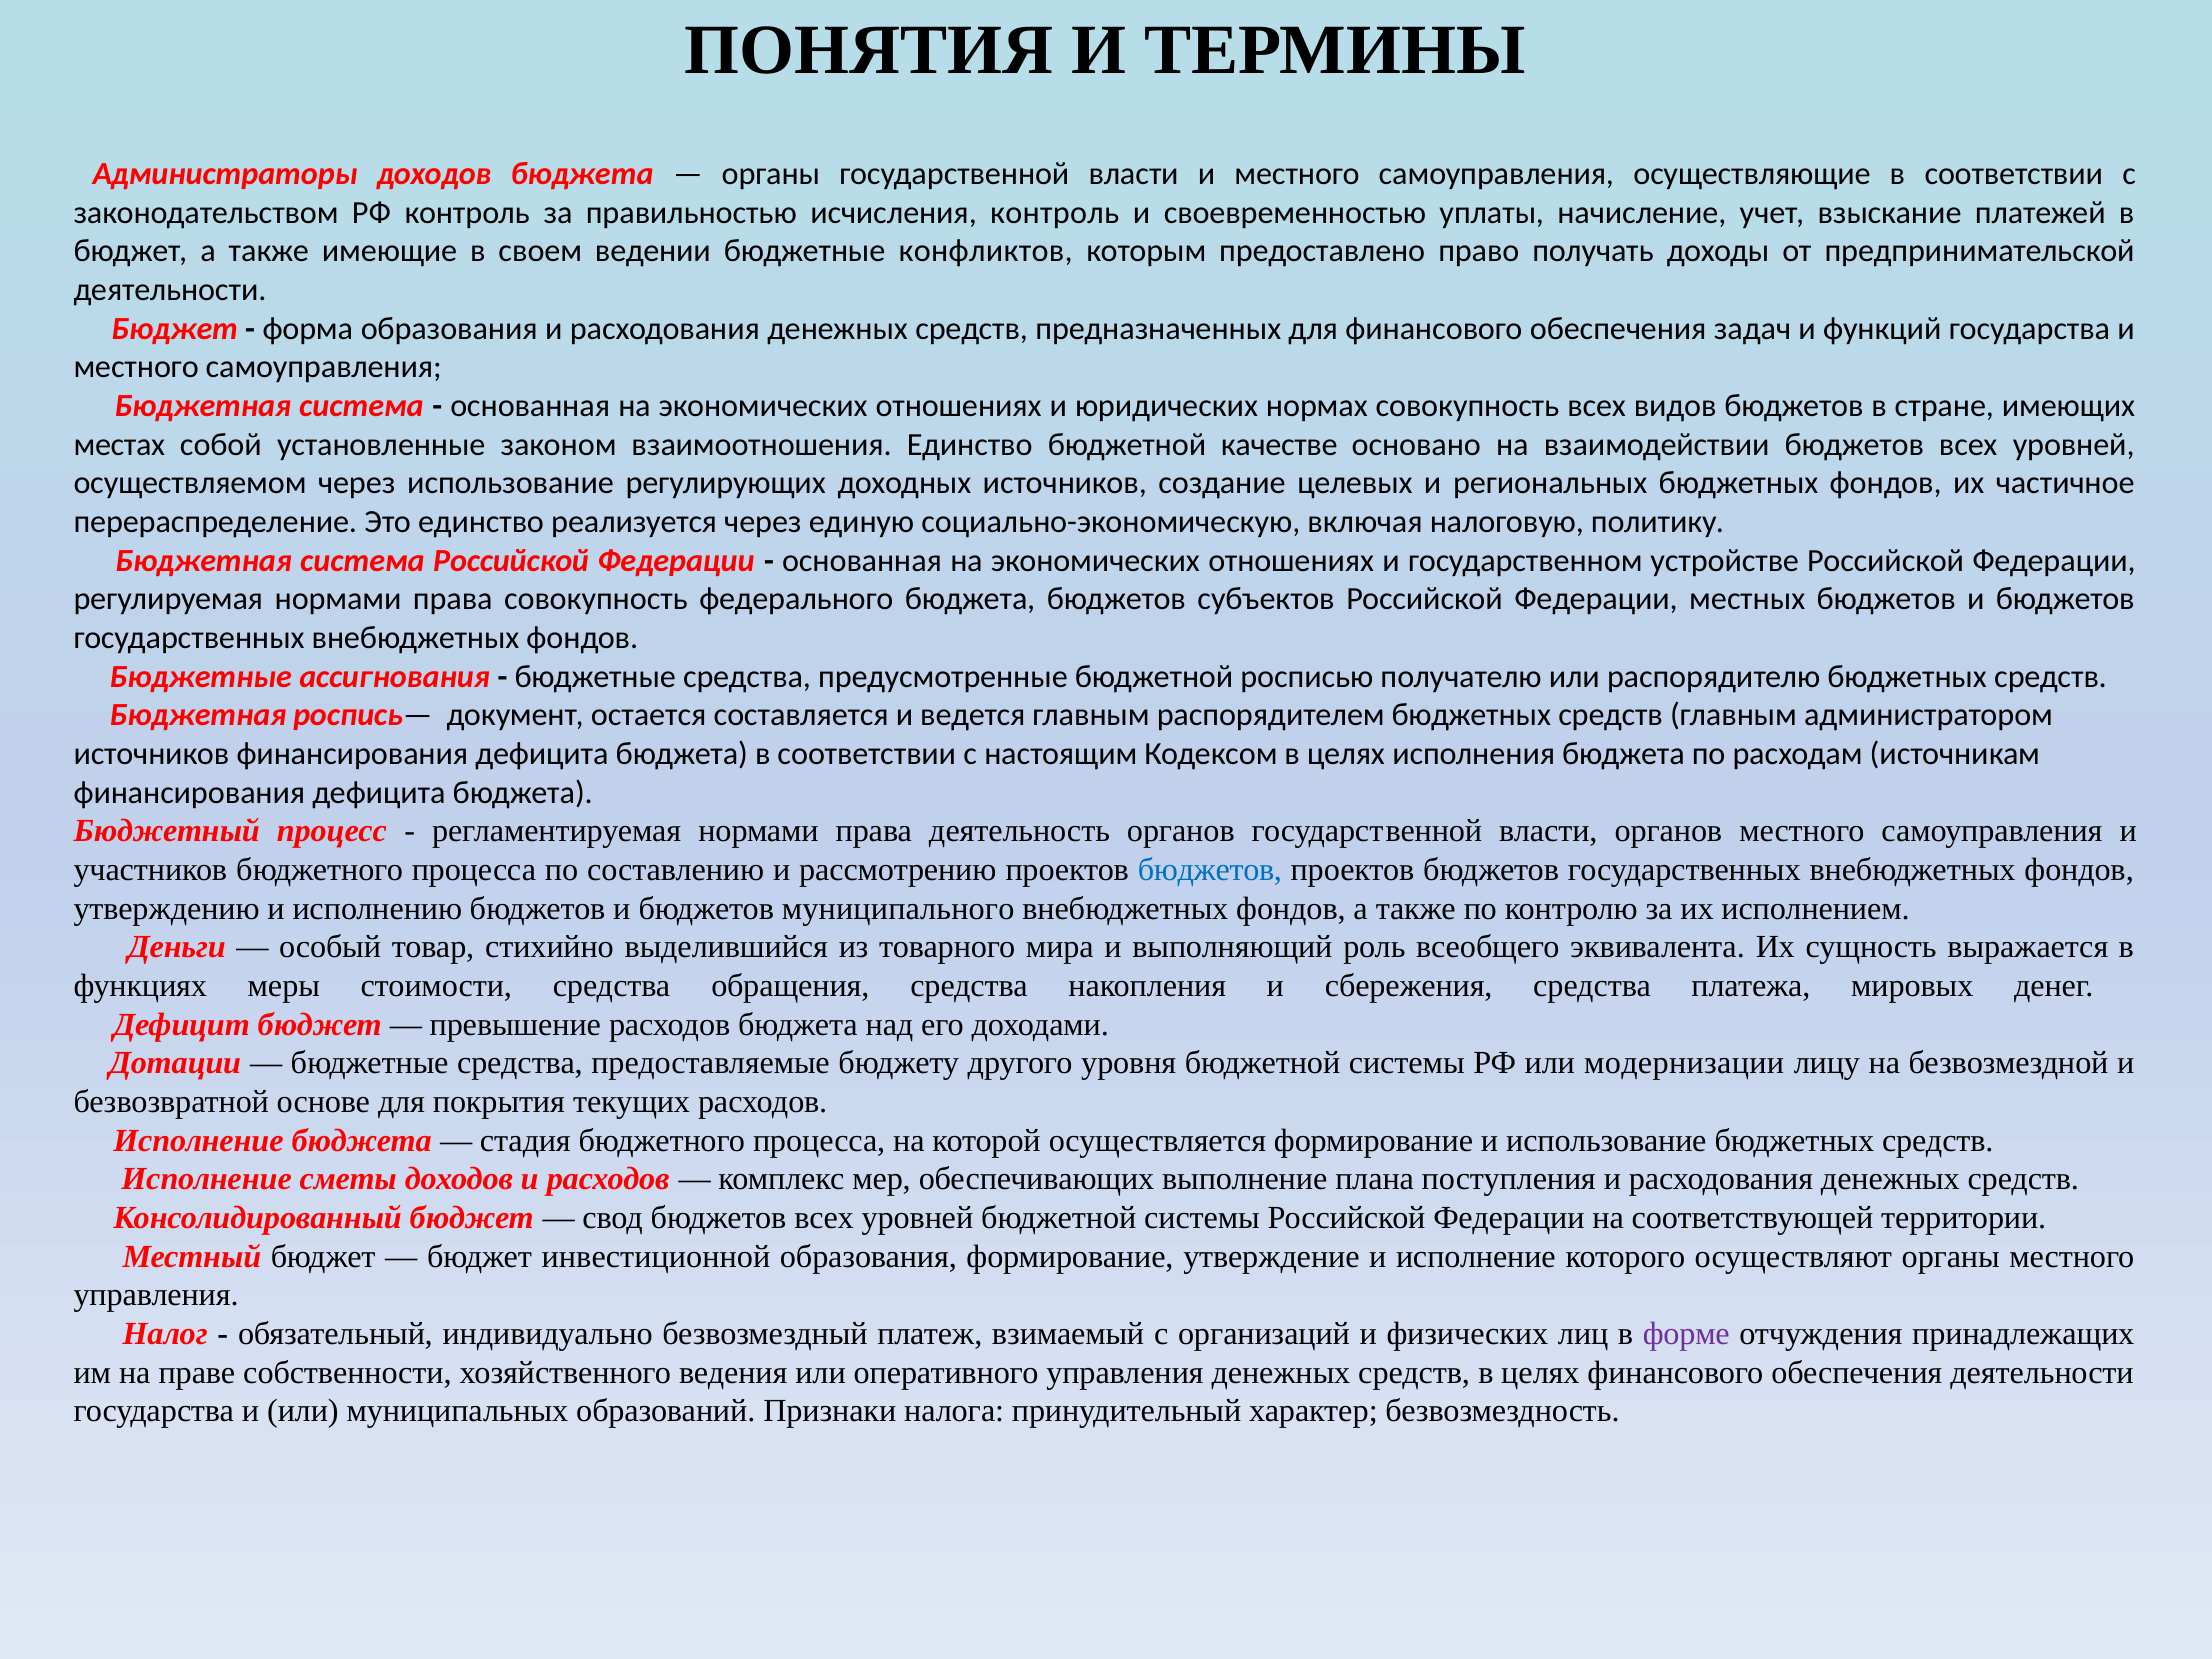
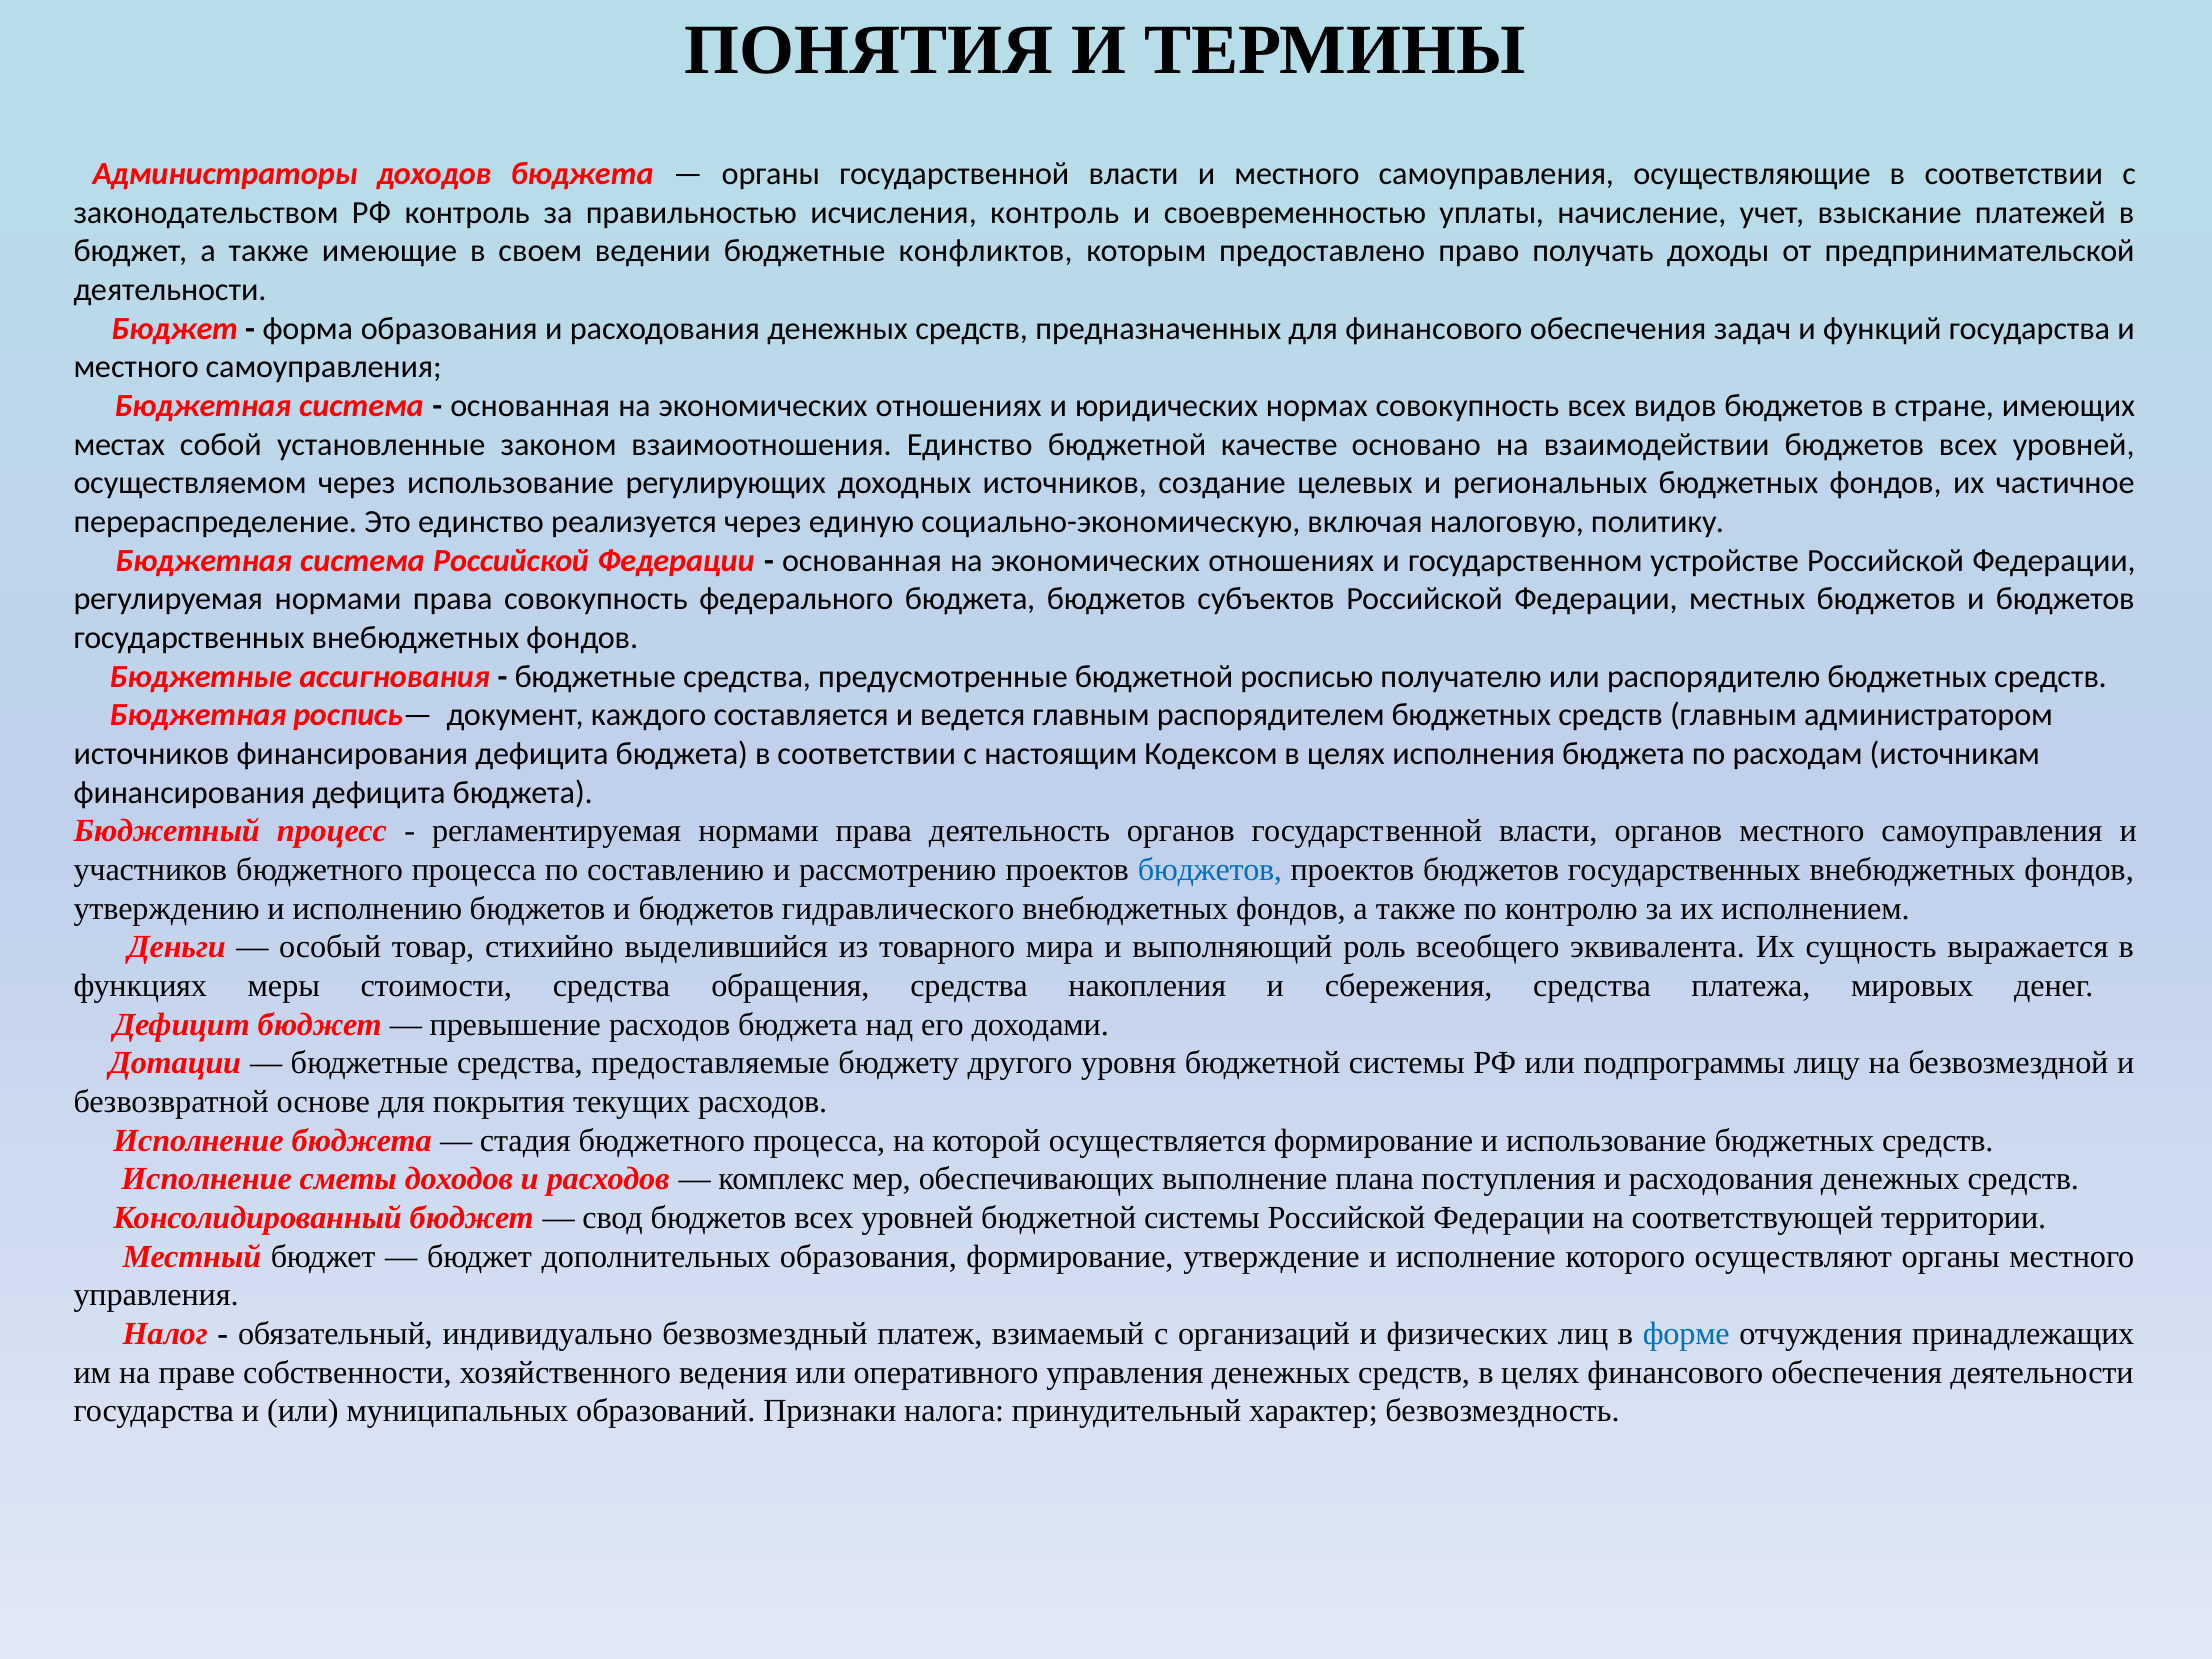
остается: остается -> каждого
муниципального: муниципального -> гидравлического
модернизации: модернизации -> подпрограммы
инвестиционной: инвестиционной -> дополнительных
форме colour: purple -> blue
